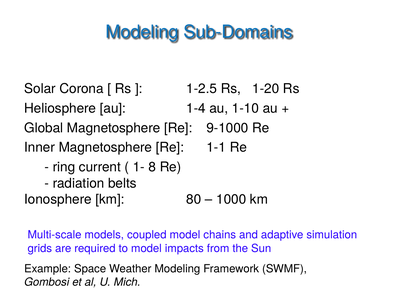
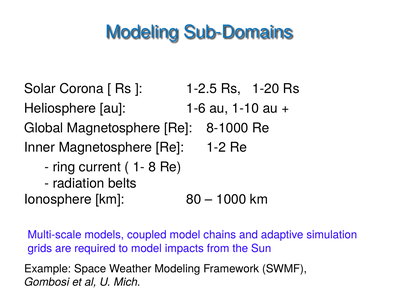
1-4: 1-4 -> 1-6
9-1000: 9-1000 -> 8-1000
1-1: 1-1 -> 1-2
